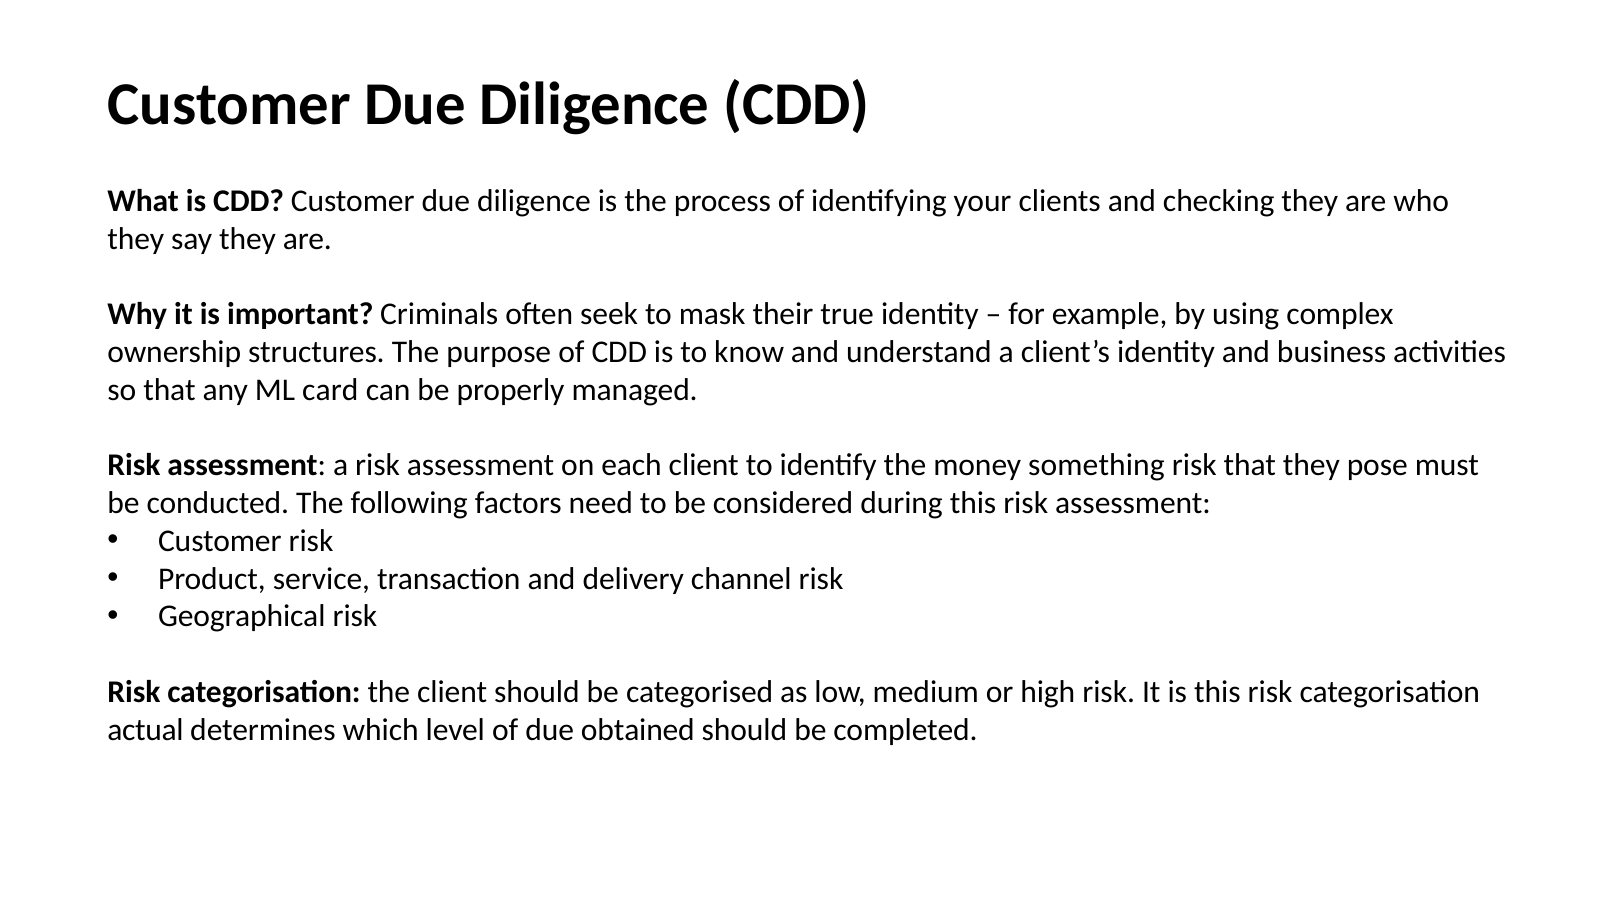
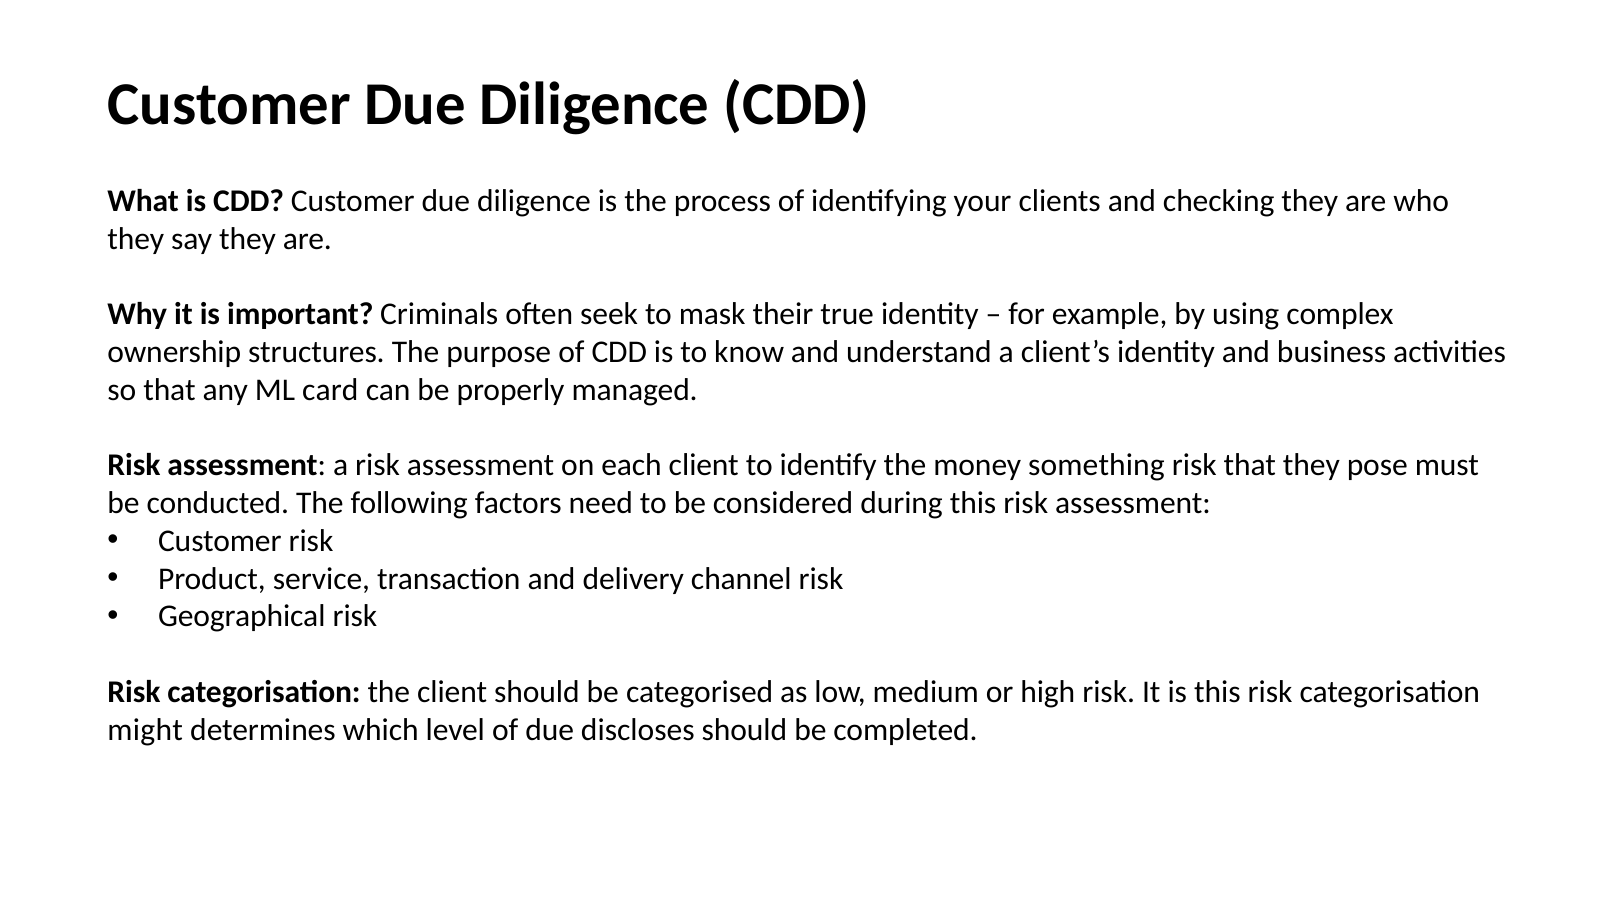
actual: actual -> might
obtained: obtained -> discloses
